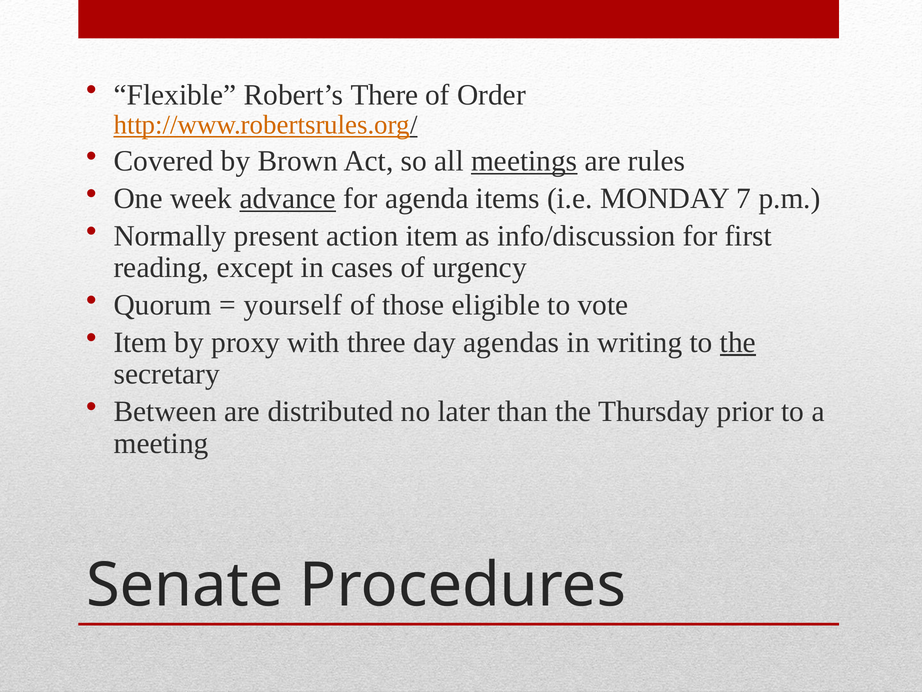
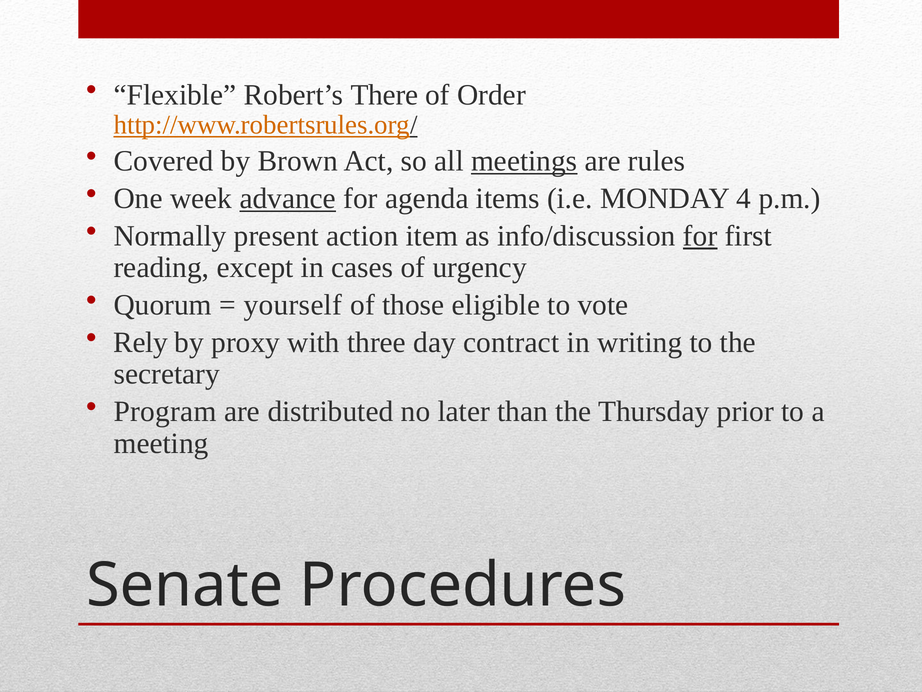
7: 7 -> 4
for at (700, 236) underline: none -> present
Item at (140, 342): Item -> Rely
agendas: agendas -> contract
the at (738, 342) underline: present -> none
Between: Between -> Program
